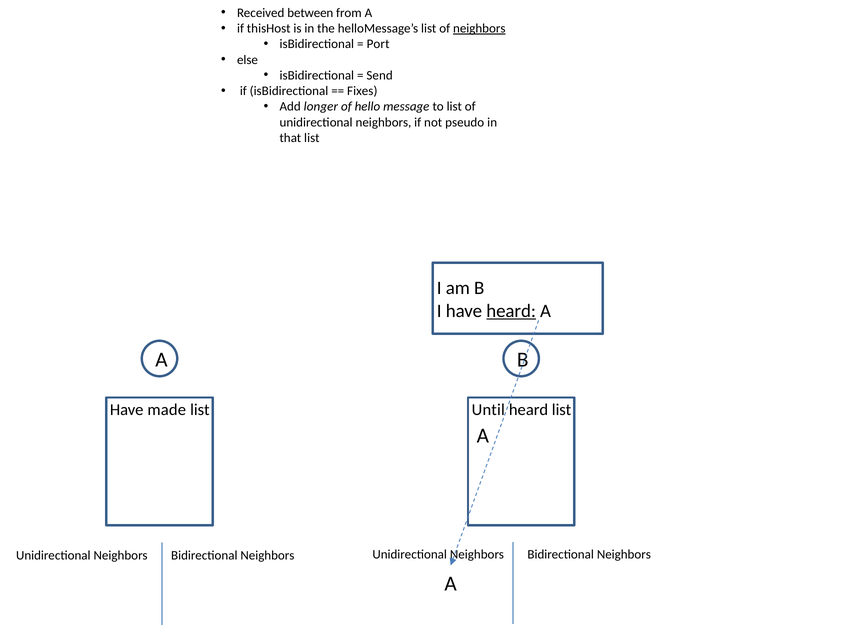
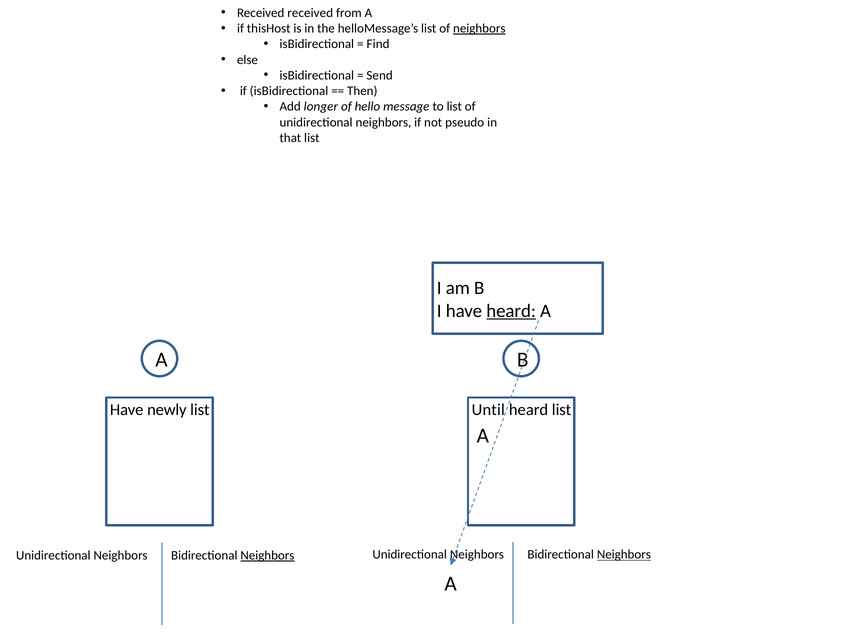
Received between: between -> received
Port: Port -> Find
Fixes: Fixes -> Then
made: made -> newly
Neighbors at (267, 555) underline: none -> present
Neighbors at (624, 554) underline: none -> present
